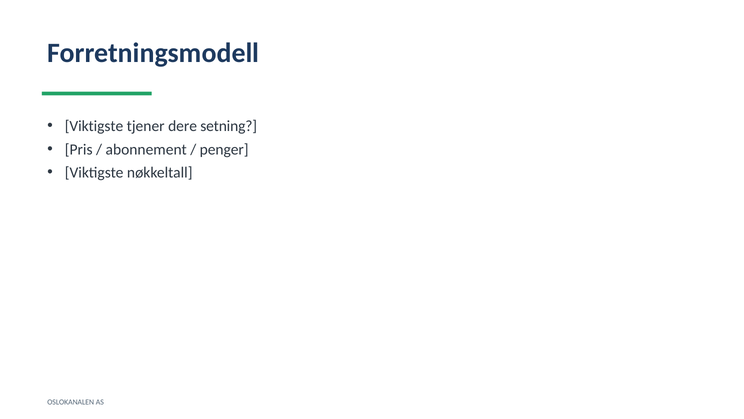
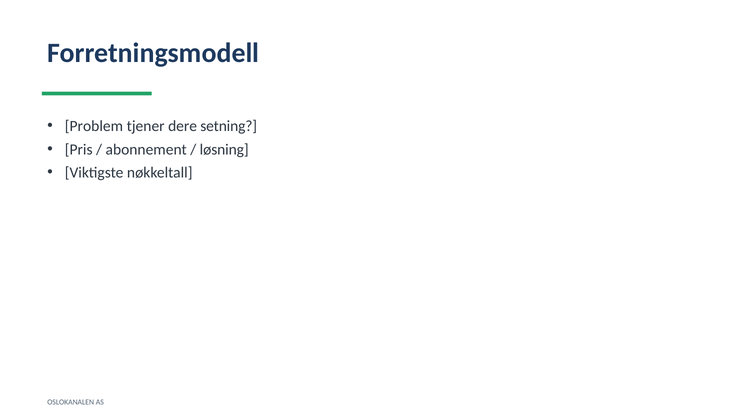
Viktigste at (94, 126): Viktigste -> Problem
penger: penger -> løsning
